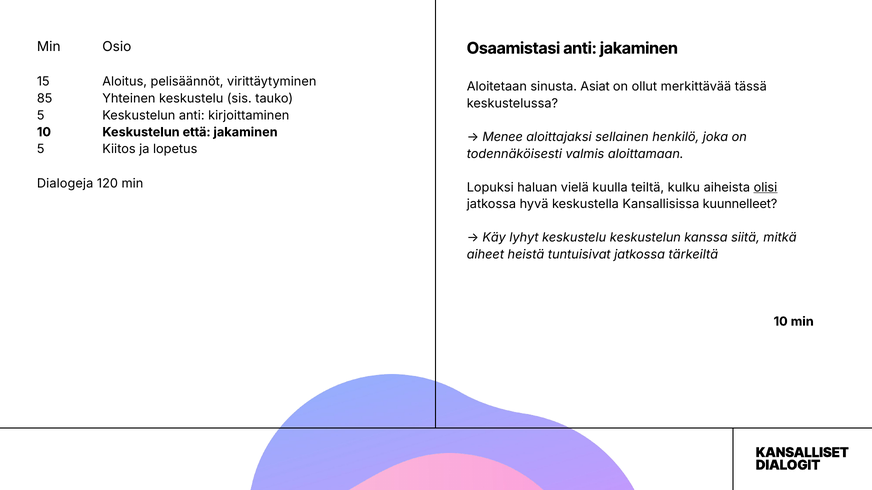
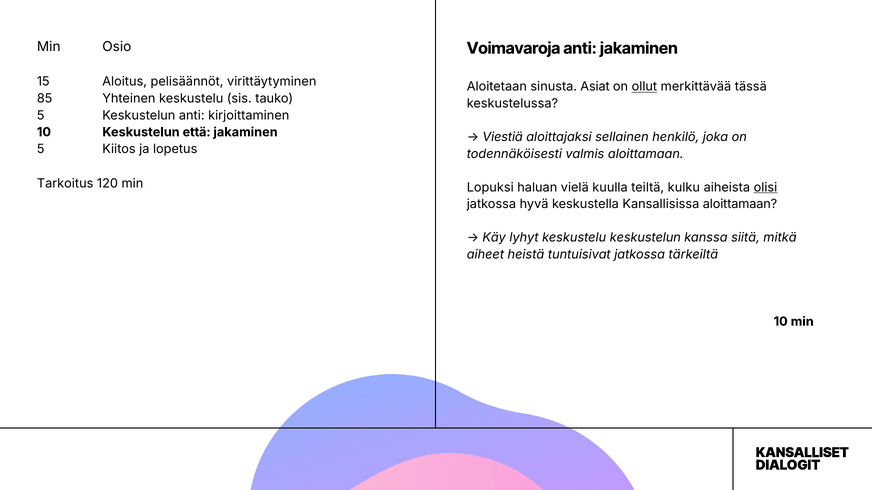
Osaamistasi: Osaamistasi -> Voimavaroja
ollut underline: none -> present
Menee: Menee -> Viestiä
Dialogeja: Dialogeja -> Tarkoitus
Kansallisissa kuunnelleet: kuunnelleet -> aloittamaan
